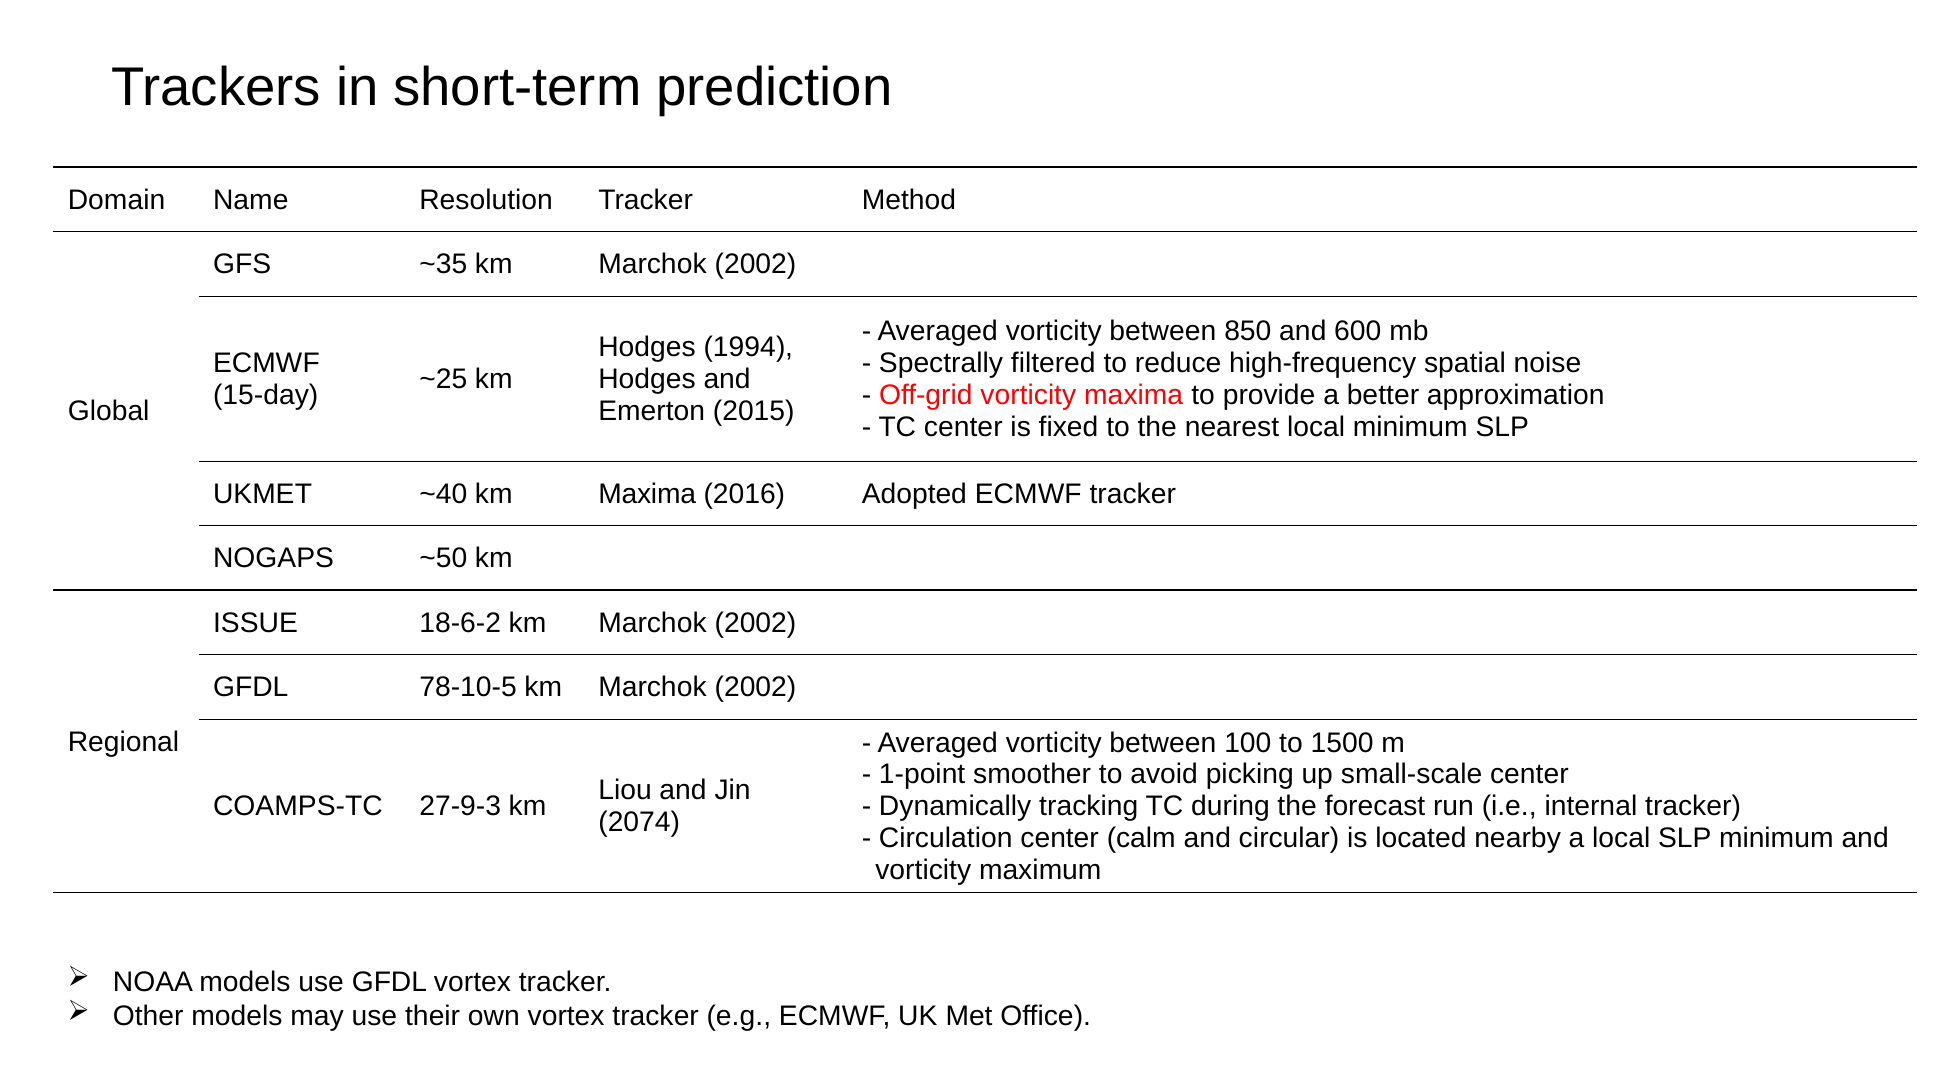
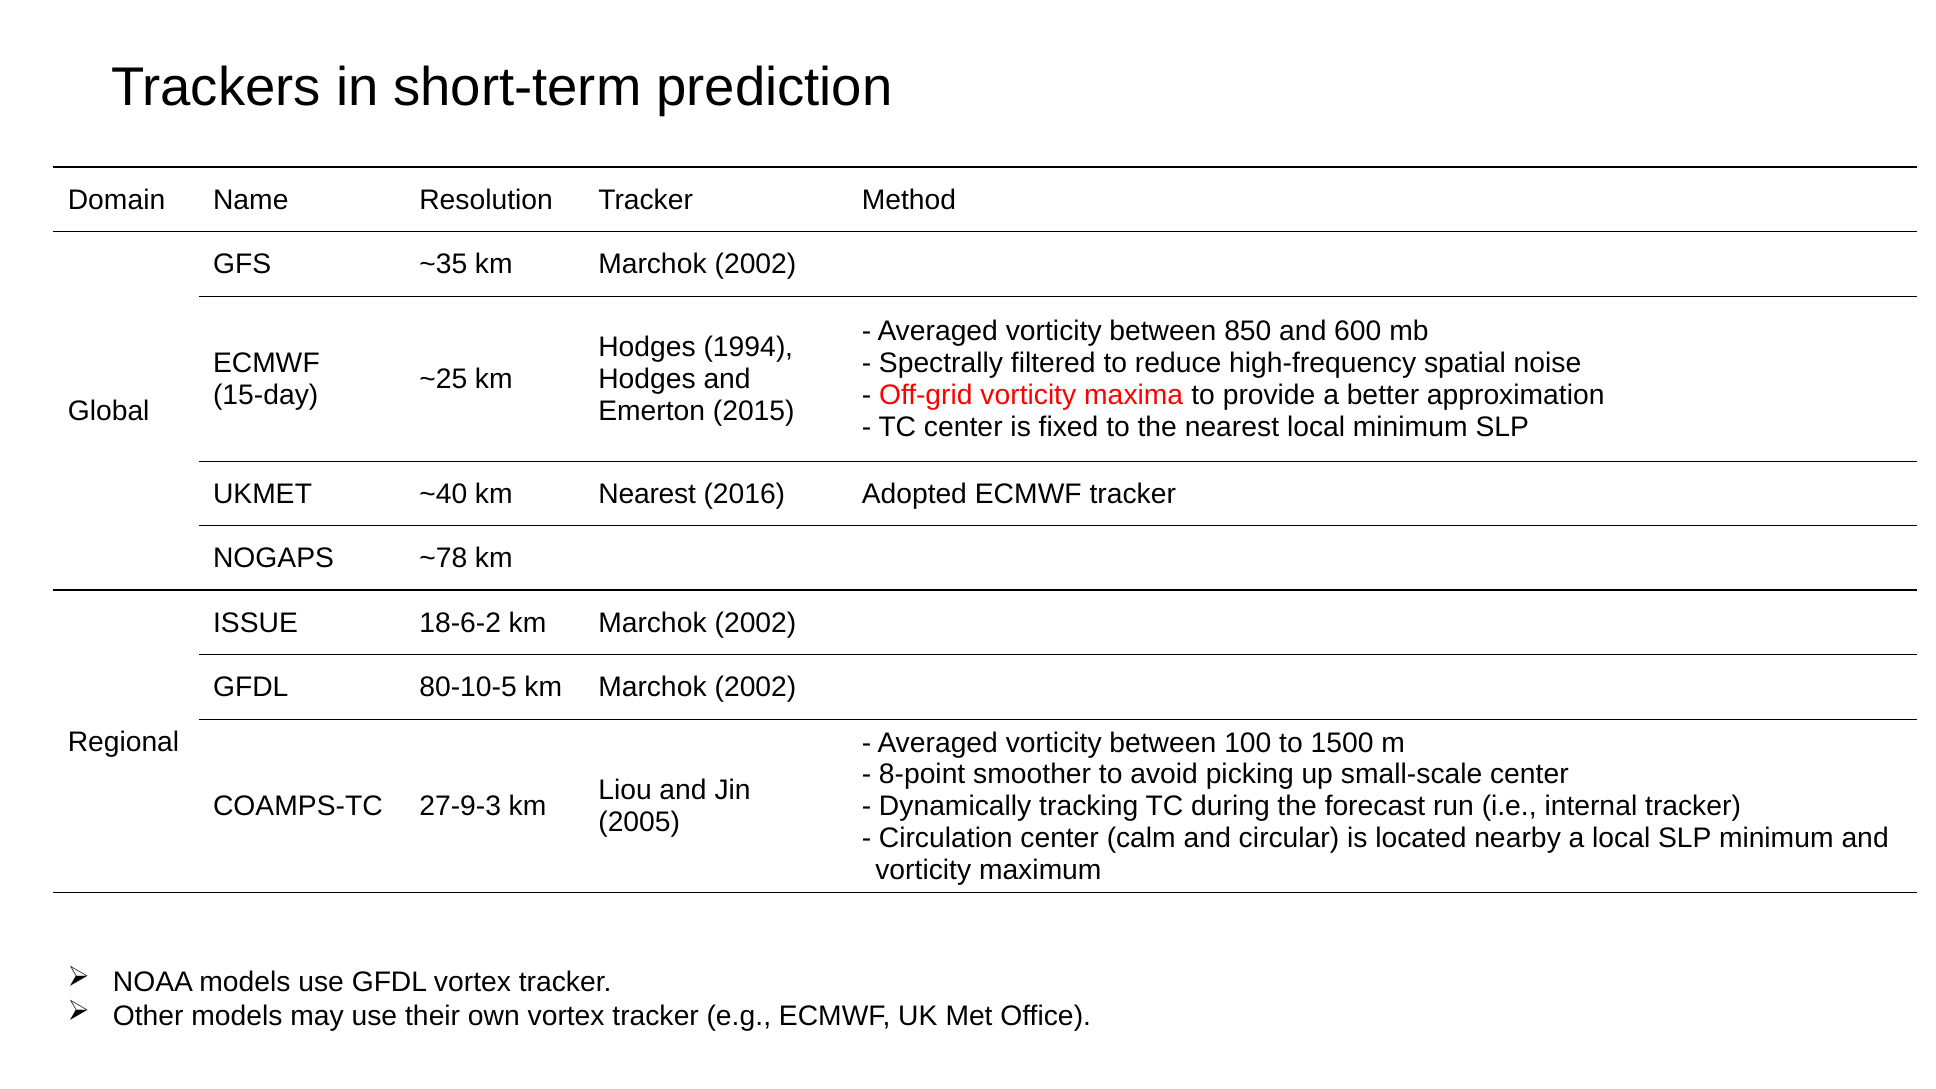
km Maxima: Maxima -> Nearest
~50: ~50 -> ~78
78-10-5: 78-10-5 -> 80-10-5
1-point: 1-point -> 8-point
2074: 2074 -> 2005
